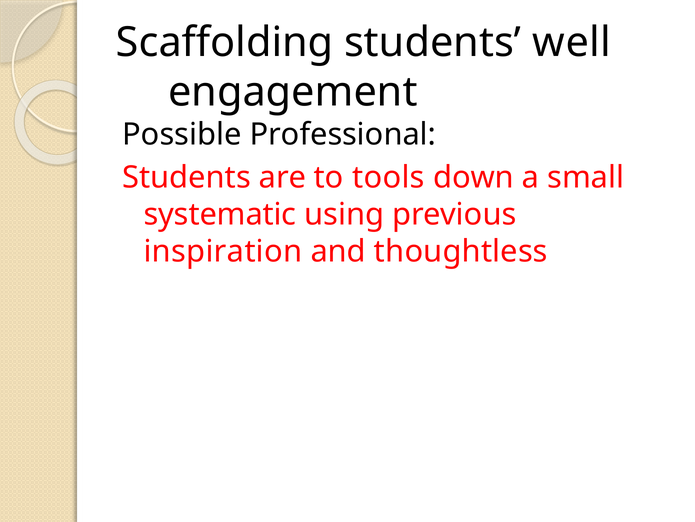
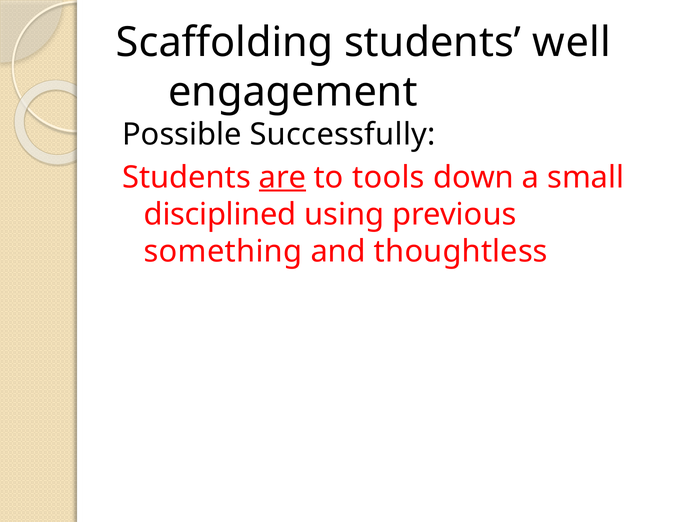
Professional: Professional -> Successfully
are underline: none -> present
systematic: systematic -> disciplined
inspiration: inspiration -> something
